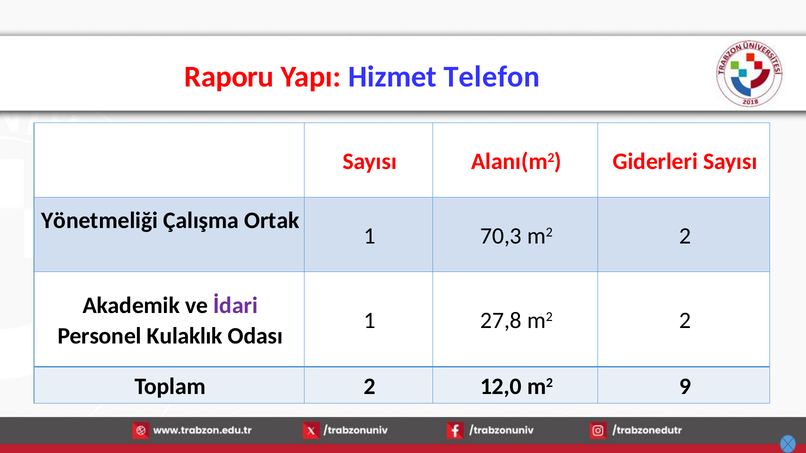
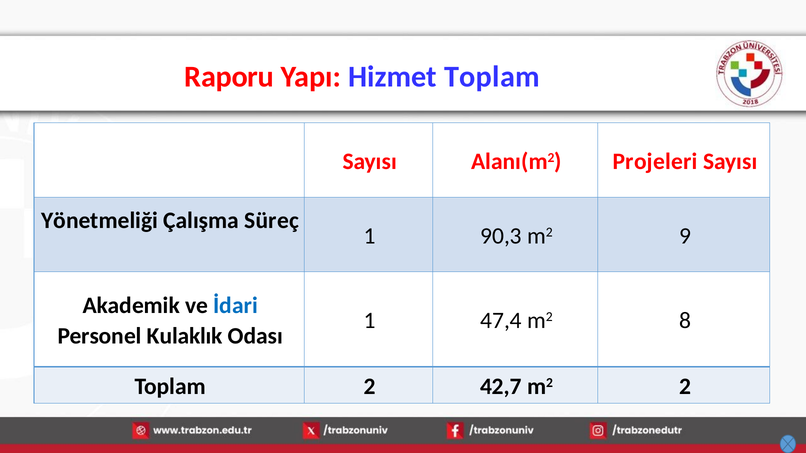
Hizmet Telefon: Telefon -> Toplam
Giderleri: Giderleri -> Projeleri
Ortak: Ortak -> Süreç
70,3: 70,3 -> 90,3
2 at (685, 236): 2 -> 9
İdari colour: purple -> blue
27,8: 27,8 -> 47,4
2 at (685, 321): 2 -> 8
12,0: 12,0 -> 42,7
m2 9: 9 -> 2
